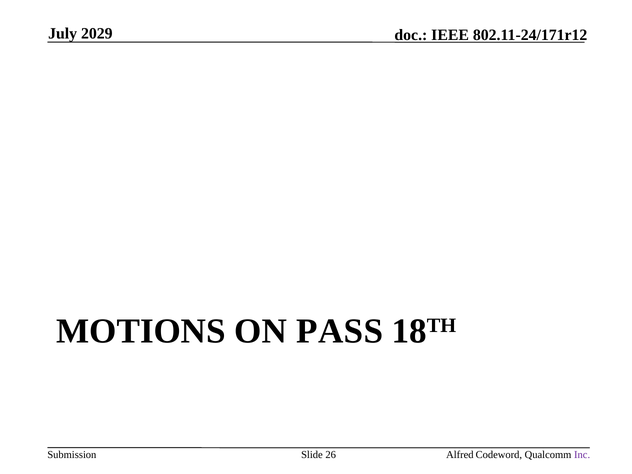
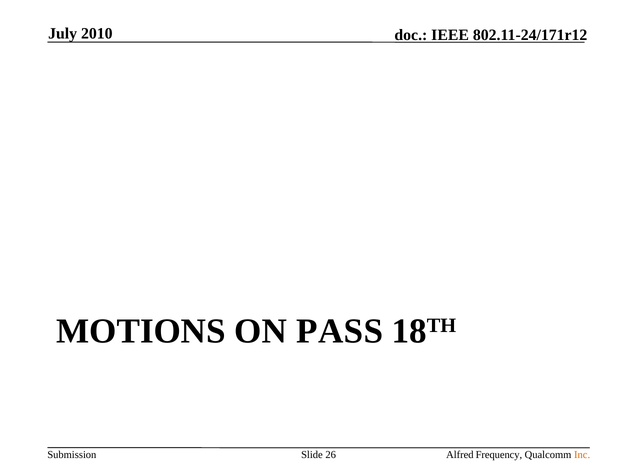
2029: 2029 -> 2010
Codeword: Codeword -> Frequency
Inc colour: purple -> orange
